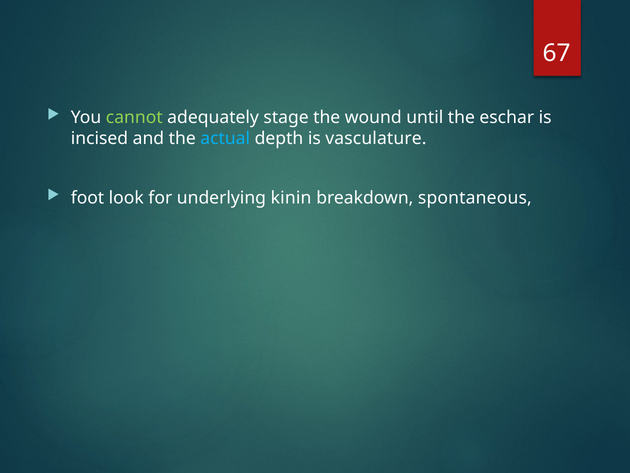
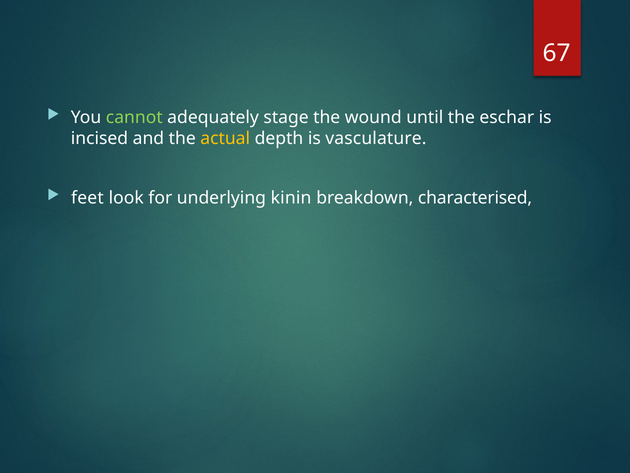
actual colour: light blue -> yellow
foot: foot -> feet
spontaneous: spontaneous -> characterised
